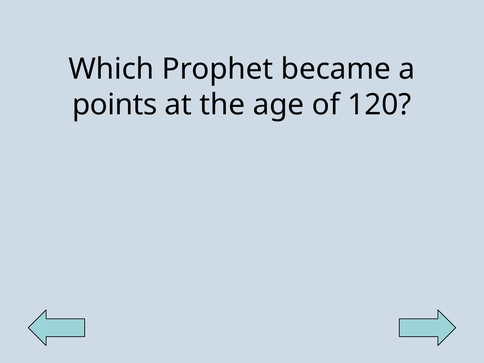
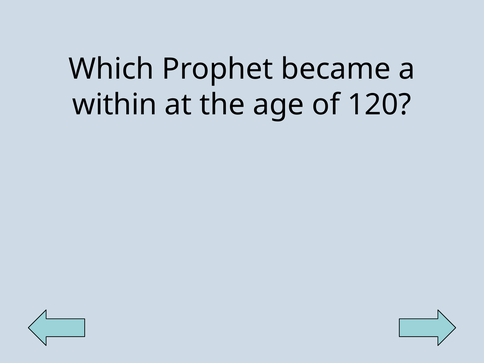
points: points -> within
